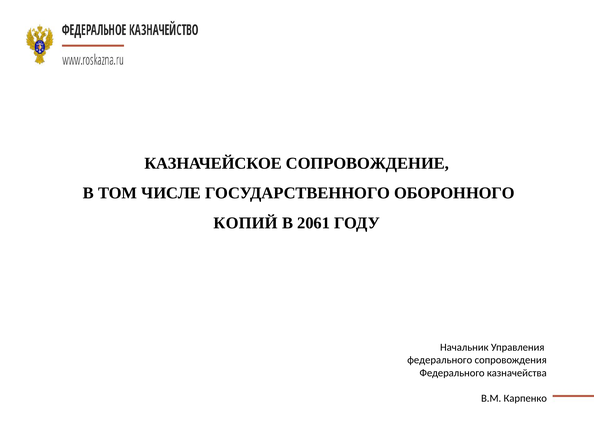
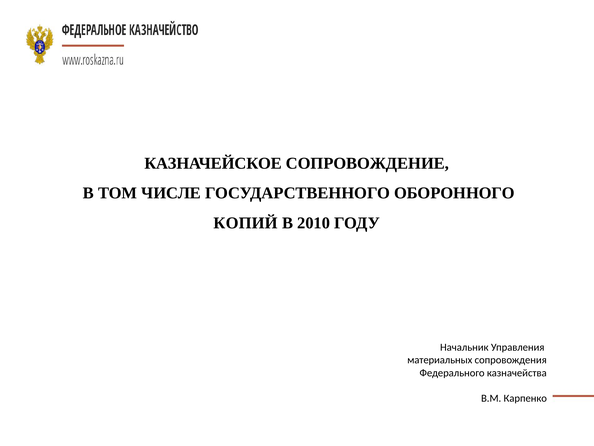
2061: 2061 -> 2010
федерального at (440, 360): федерального -> материальных
